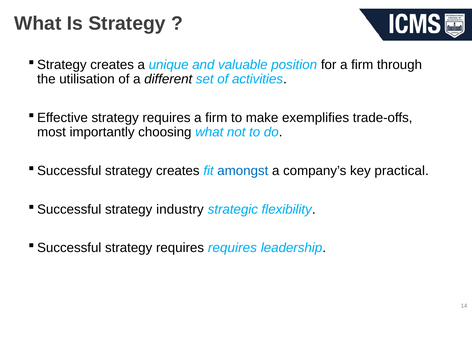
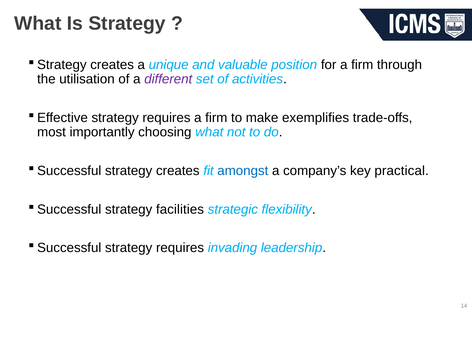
different colour: black -> purple
industry: industry -> facilities
requires requires: requires -> invading
